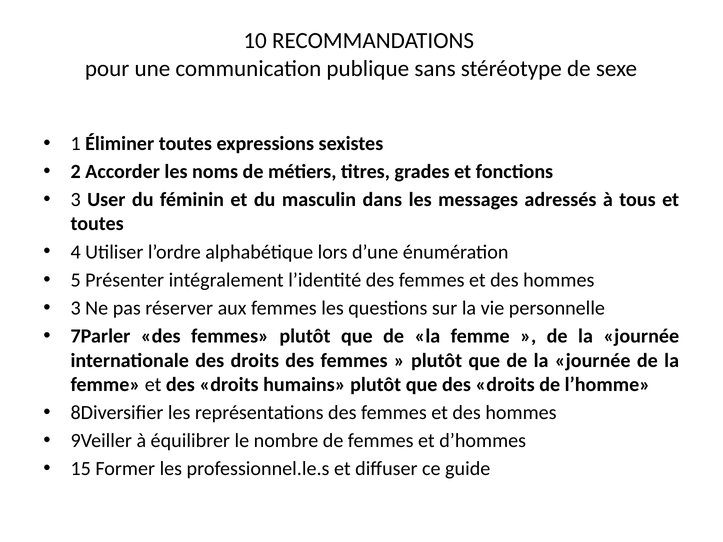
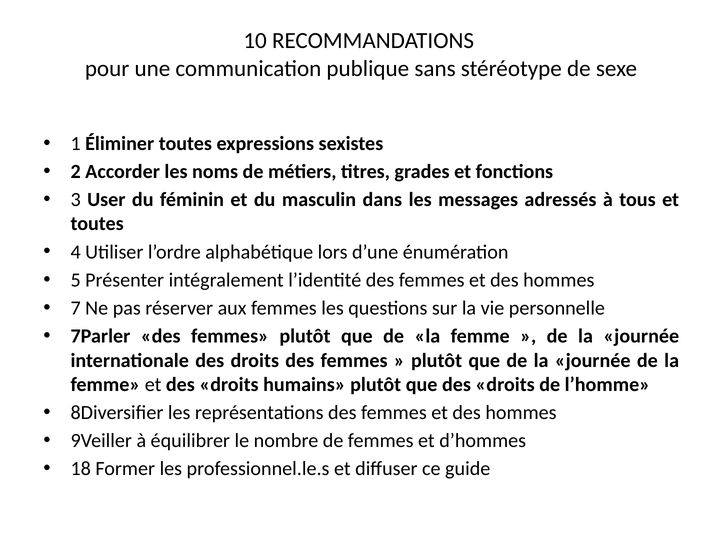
3 at (76, 308): 3 -> 7
15: 15 -> 18
